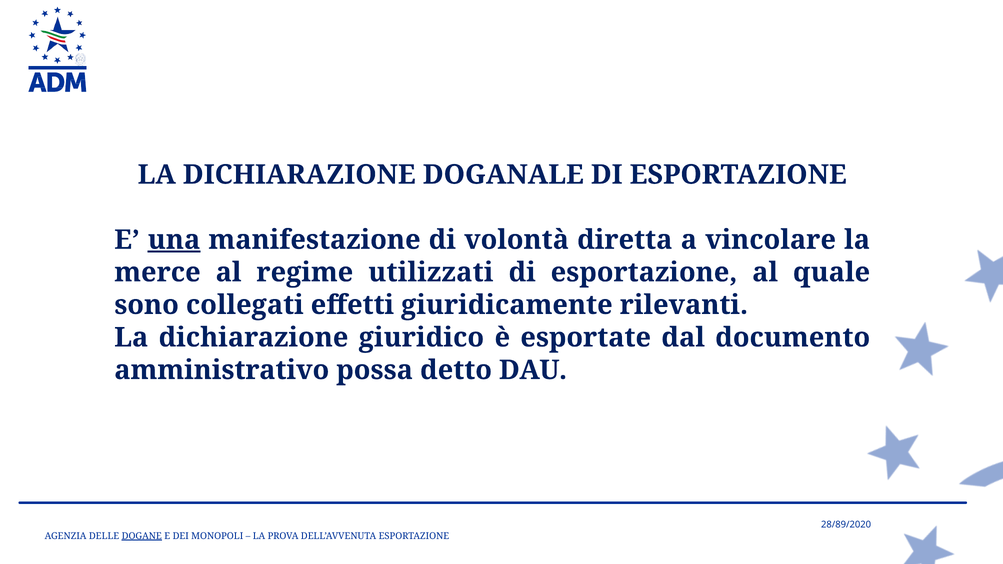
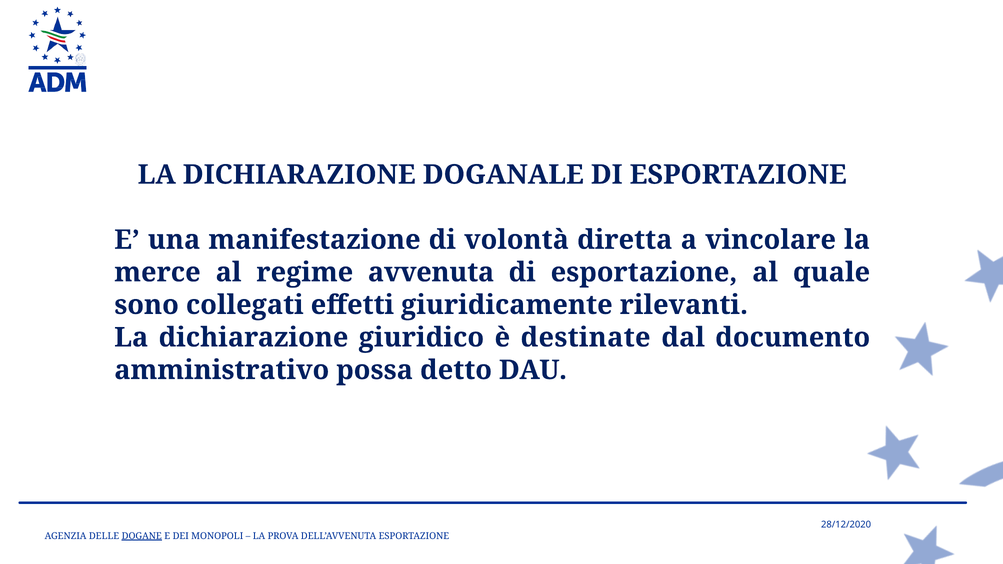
una underline: present -> none
utilizzati: utilizzati -> avvenuta
esportate: esportate -> destinate
28/89/2020: 28/89/2020 -> 28/12/2020
